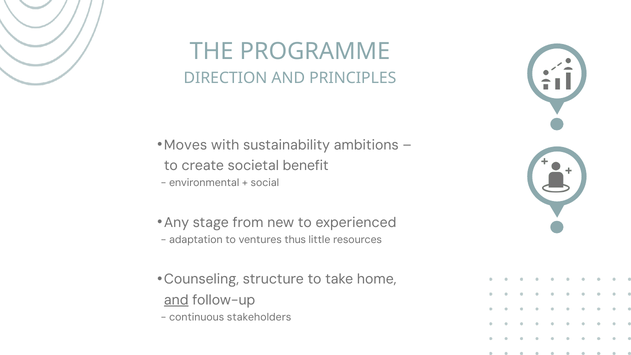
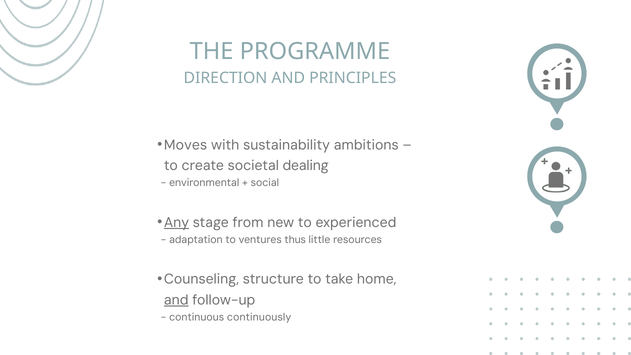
benefit: benefit -> dealing
Any underline: none -> present
stakeholders: stakeholders -> continuously
